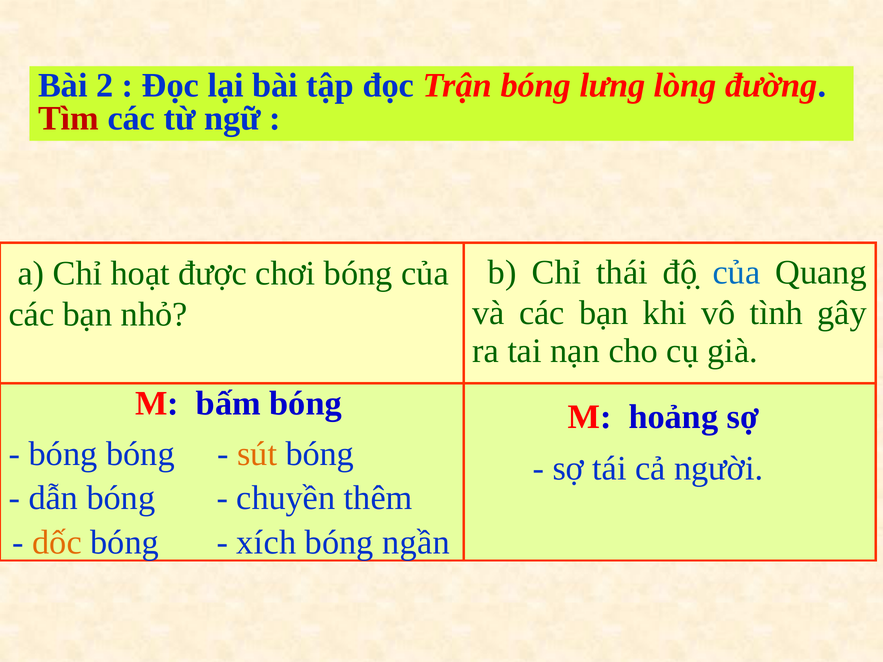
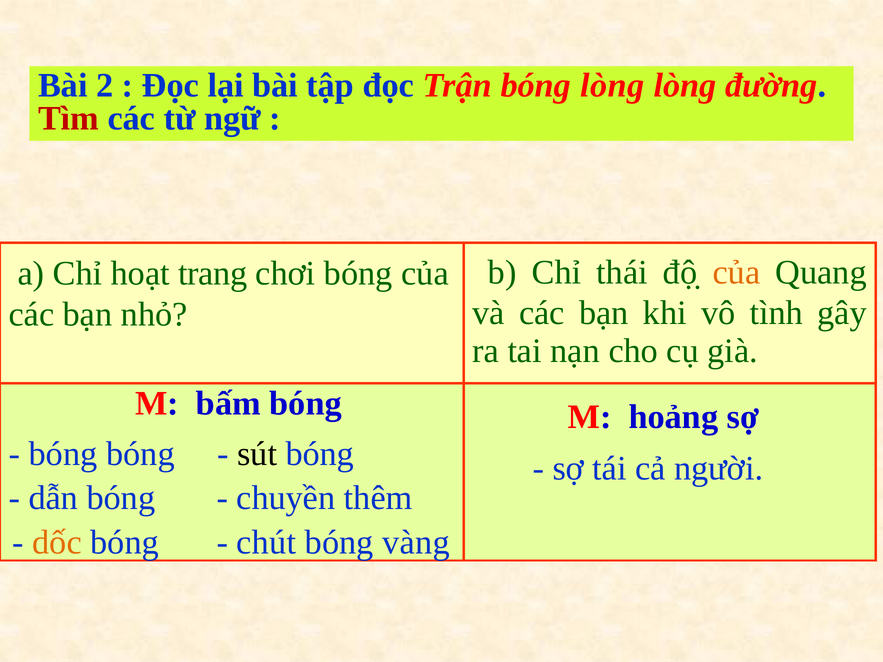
bóng lưng: lưng -> lòng
của at (736, 273) colour: blue -> orange
được: được -> trang
sút colour: orange -> black
xích: xích -> chút
ngần: ngần -> vàng
